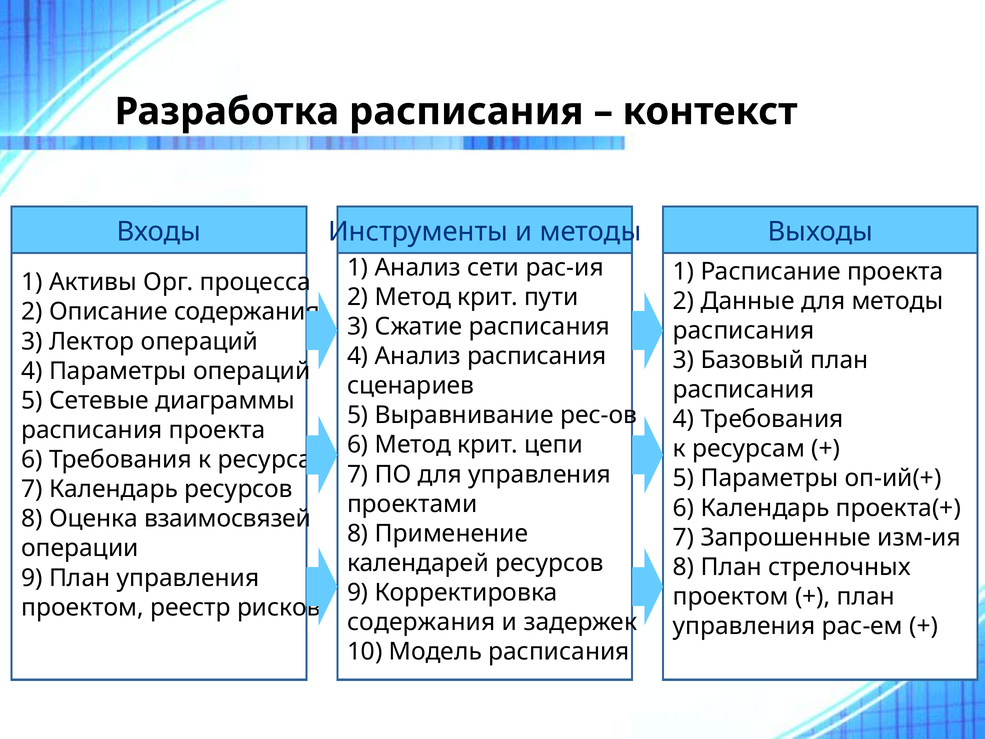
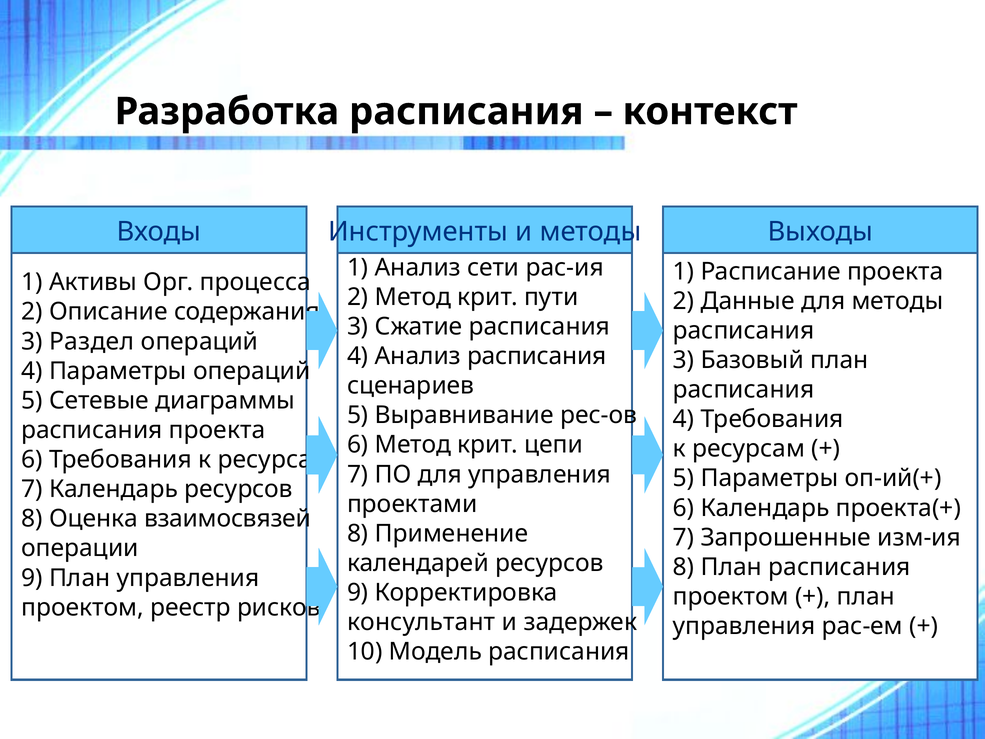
Лектор: Лектор -> Раздел
8 План стрелочных: стрелочных -> расписания
содержания at (421, 622): содержания -> консультант
